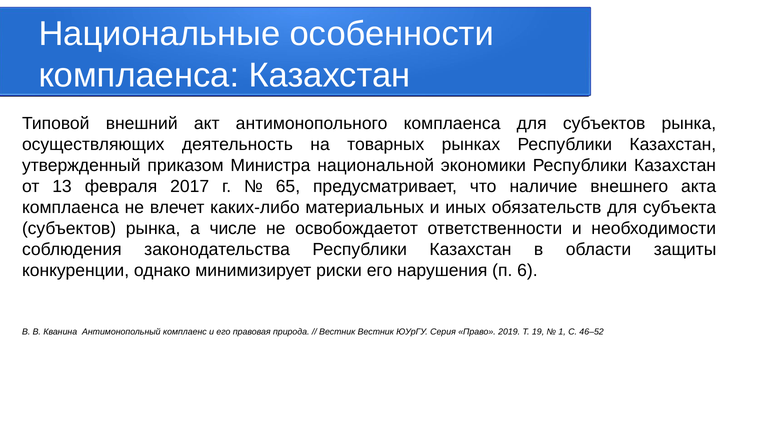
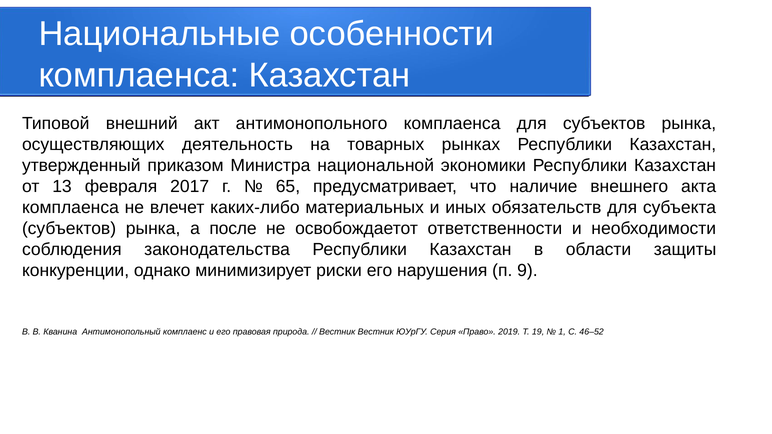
числе: числе -> после
6: 6 -> 9
